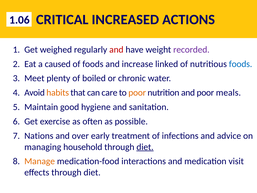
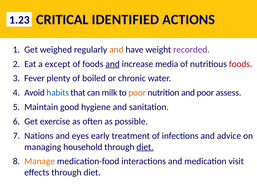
INCREASED: INCREASED -> IDENTIFIED
1.06: 1.06 -> 1.23
and at (116, 50) colour: red -> orange
caused: caused -> except
and at (113, 64) underline: none -> present
linked: linked -> media
foods at (241, 64) colour: blue -> red
Meet: Meet -> Fever
habits colour: orange -> blue
care: care -> milk
meals: meals -> assess
over: over -> eyes
